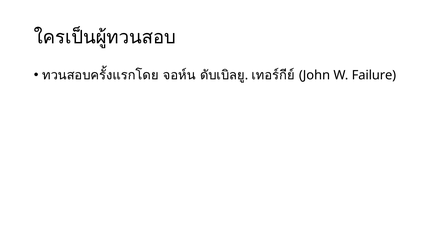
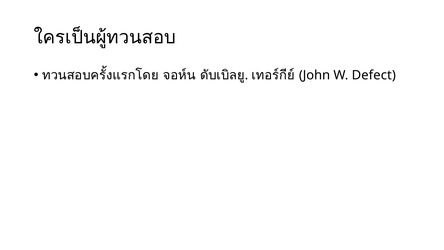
Failure: Failure -> Defect
